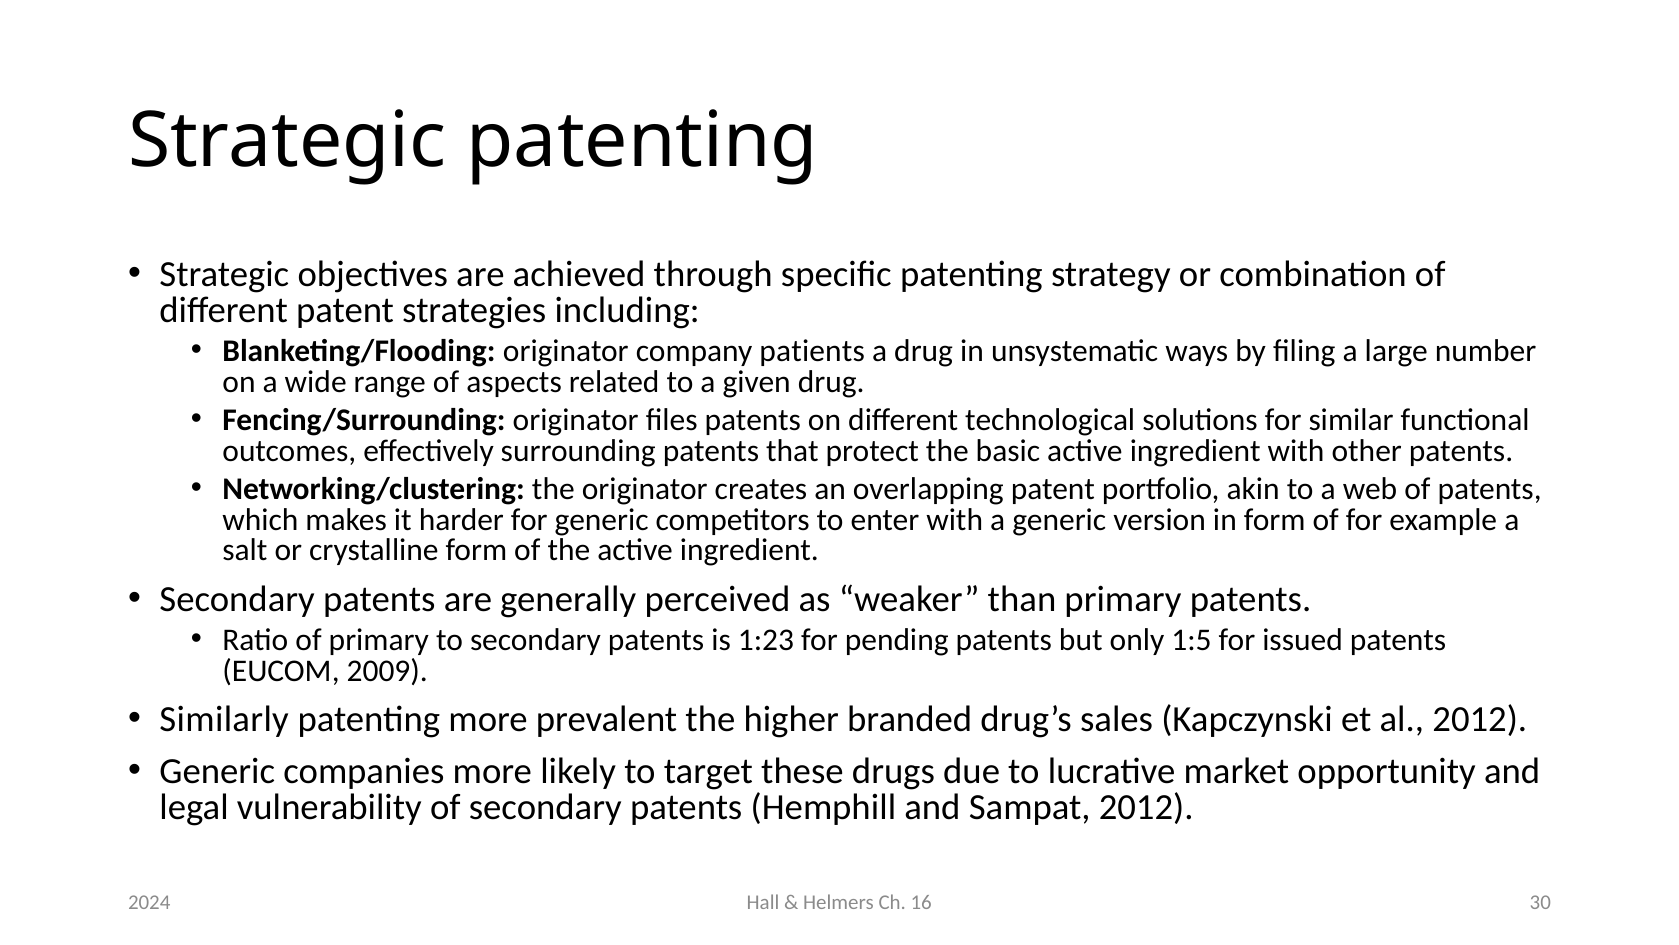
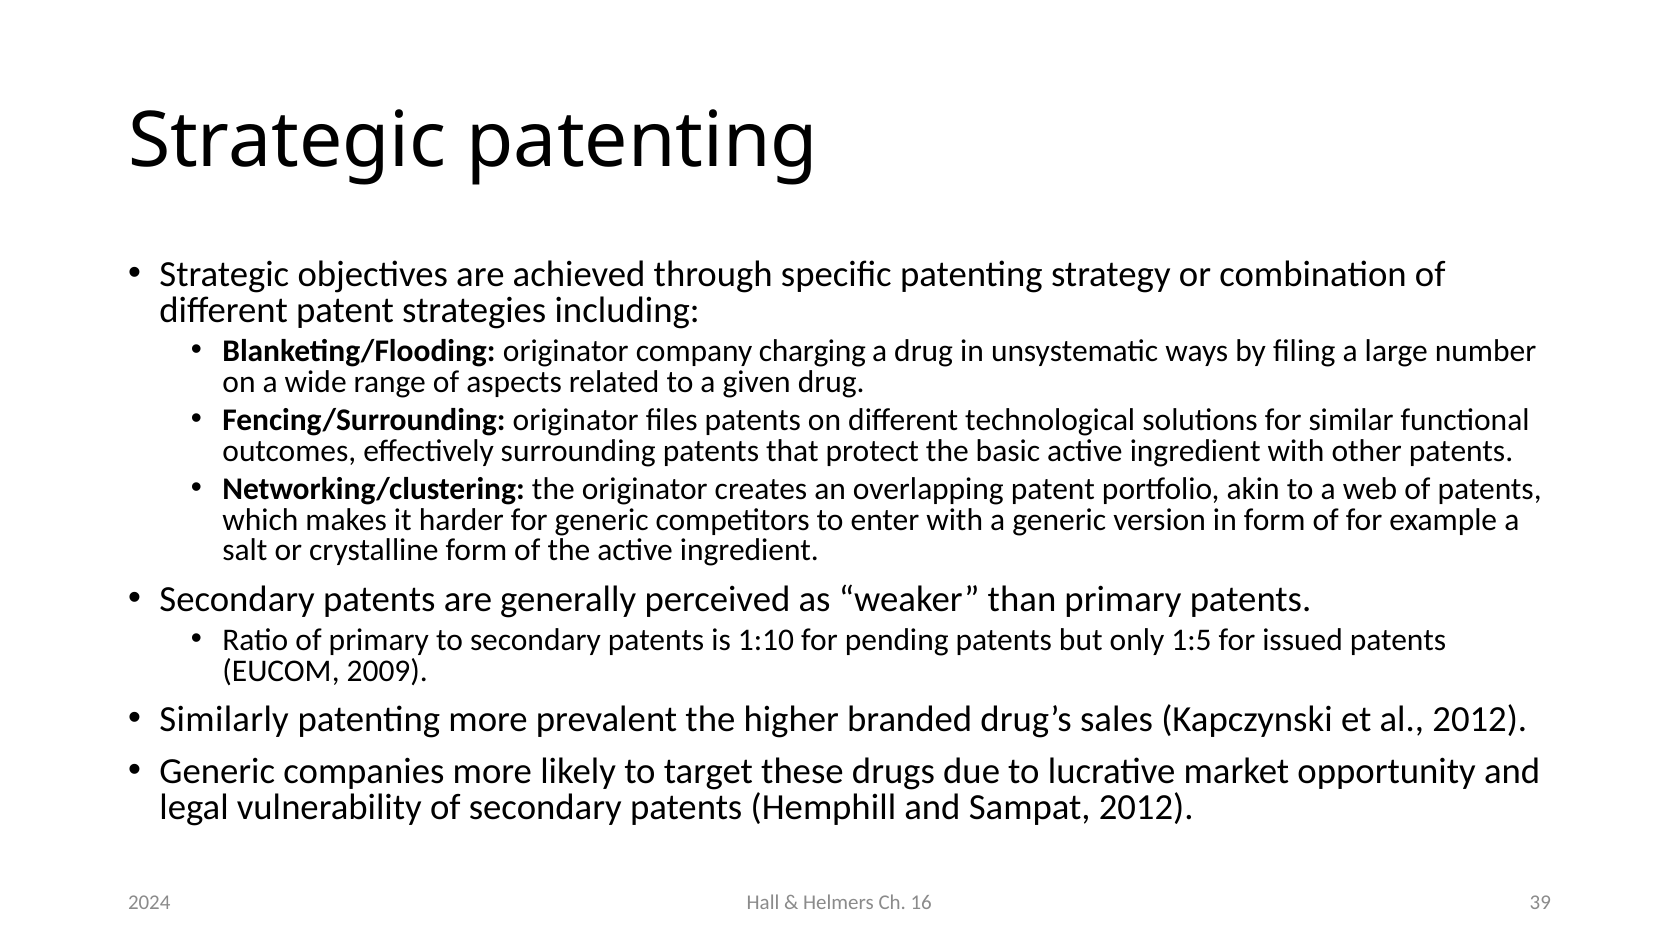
patients: patients -> charging
1:23: 1:23 -> 1:10
30: 30 -> 39
